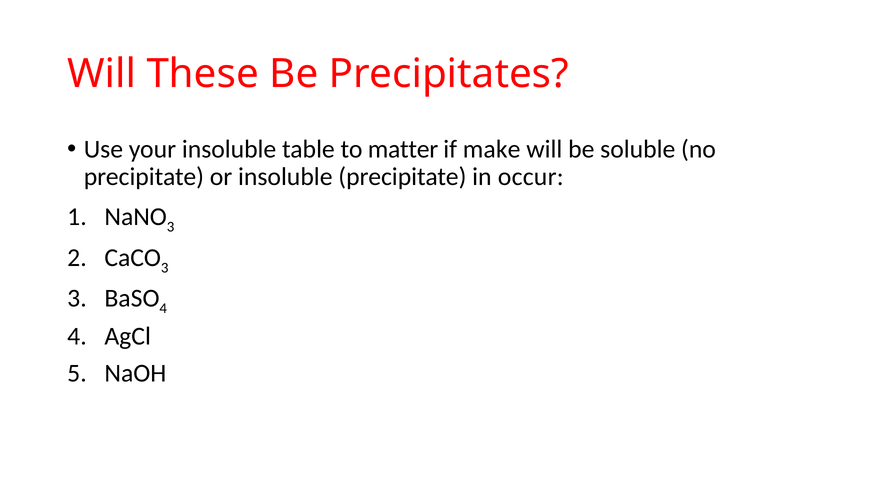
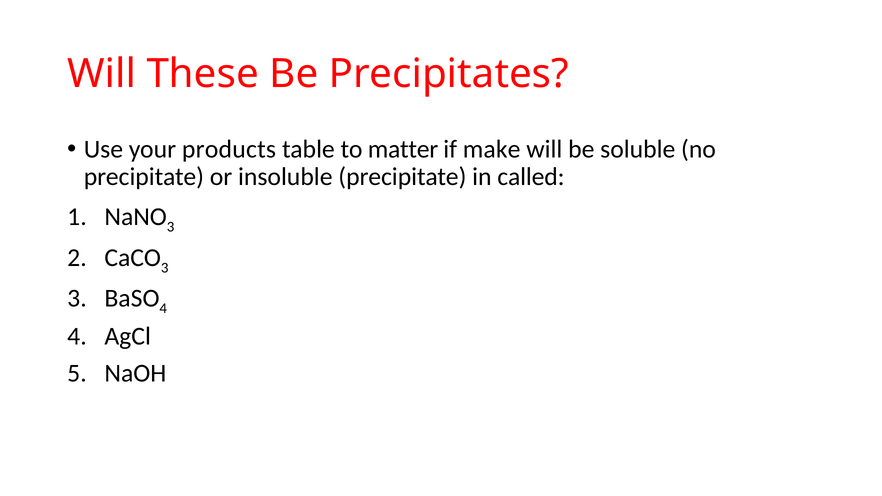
your insoluble: insoluble -> products
occur: occur -> called
